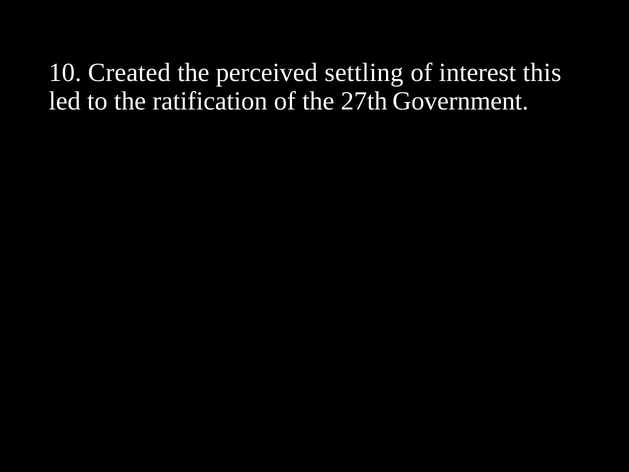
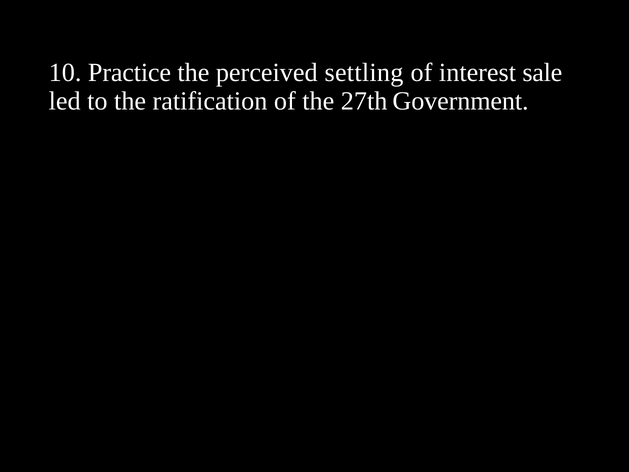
Created: Created -> Practice
this: this -> sale
